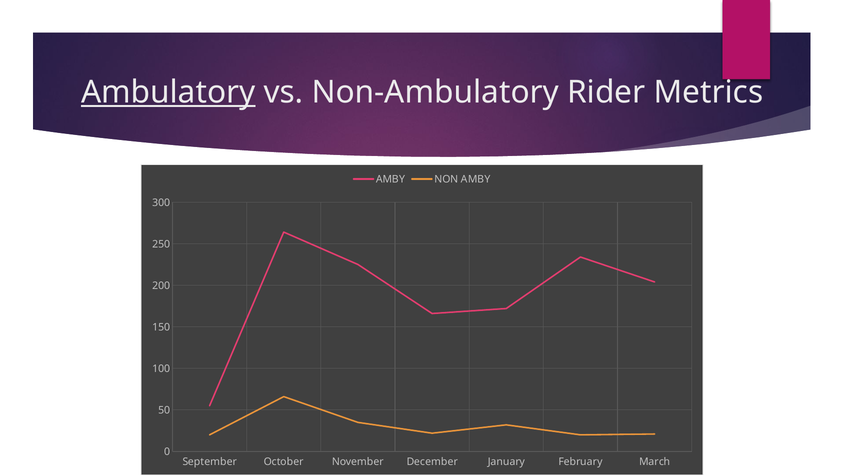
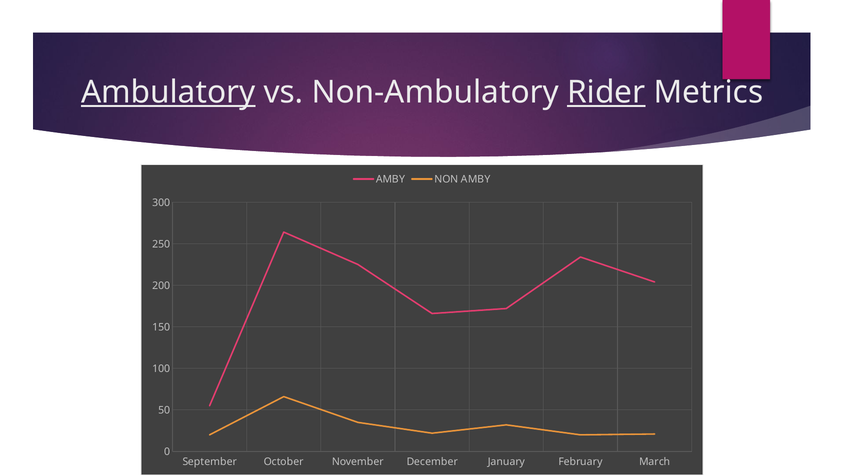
Rider underline: none -> present
